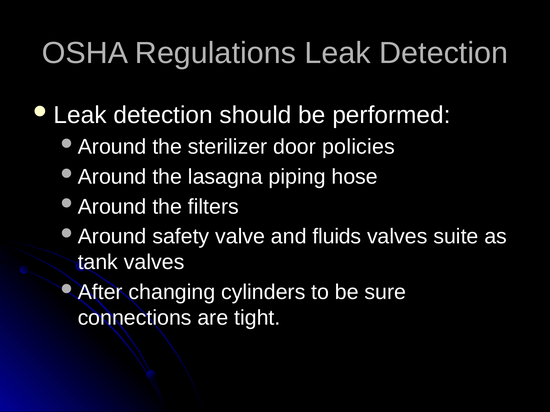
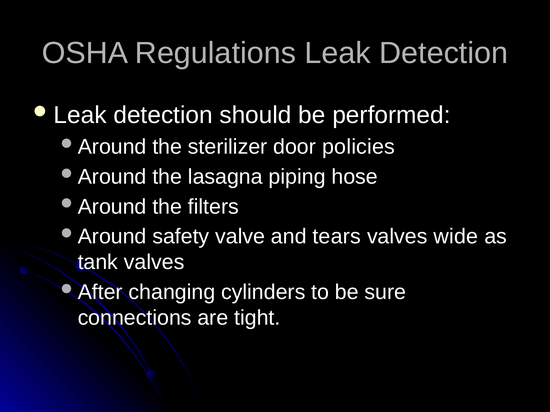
fluids: fluids -> tears
suite: suite -> wide
